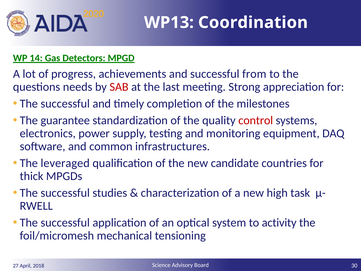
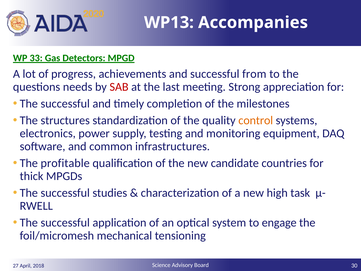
Coordination: Coordination -> Accompanies
14: 14 -> 33
guarantee: guarantee -> structures
control colour: red -> orange
leveraged: leveraged -> profitable
activity: activity -> engage
